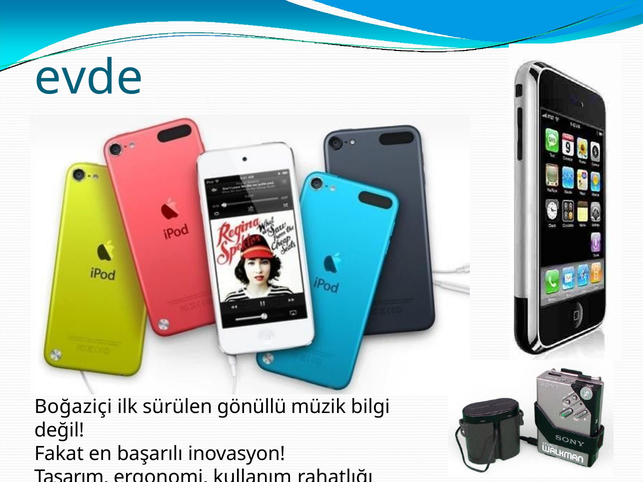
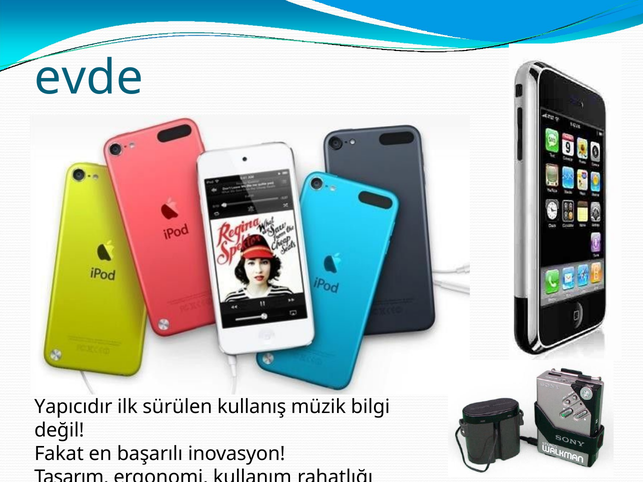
Boğaziçi: Boğaziçi -> Yapıcıdır
gönüllü: gönüllü -> kullanış
